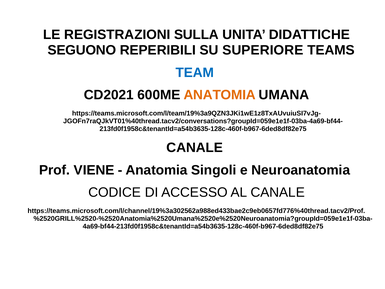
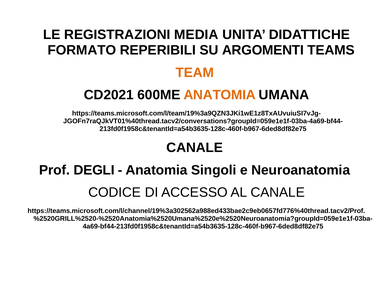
SULLA: SULLA -> MEDIA
SEGUONO: SEGUONO -> FORMATO
SUPERIORE: SUPERIORE -> ARGOMENTI
TEAM colour: blue -> orange
VIENE: VIENE -> DEGLI
